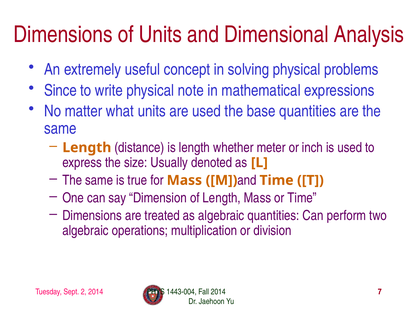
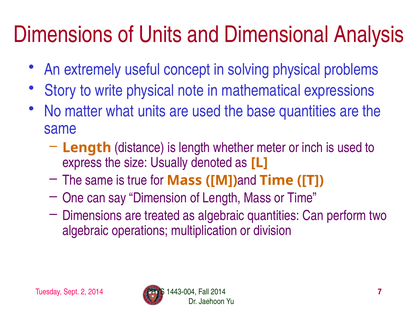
Since: Since -> Story
